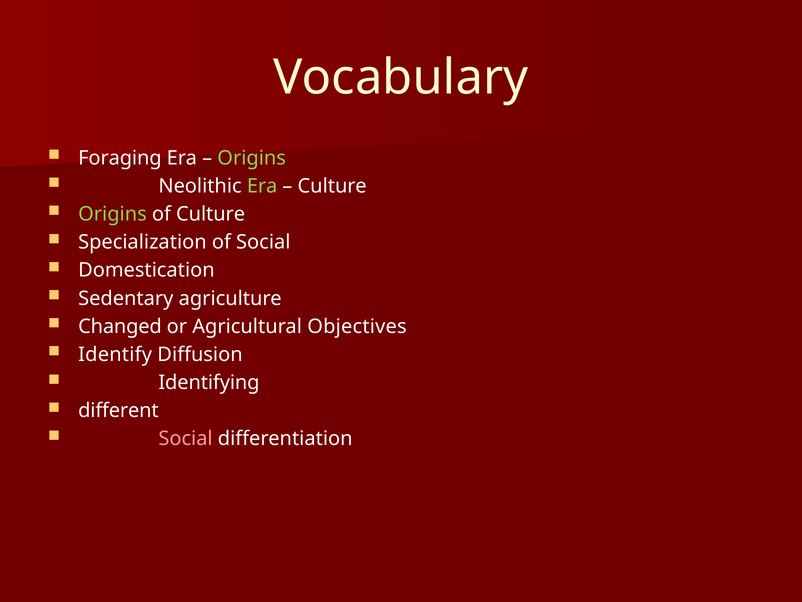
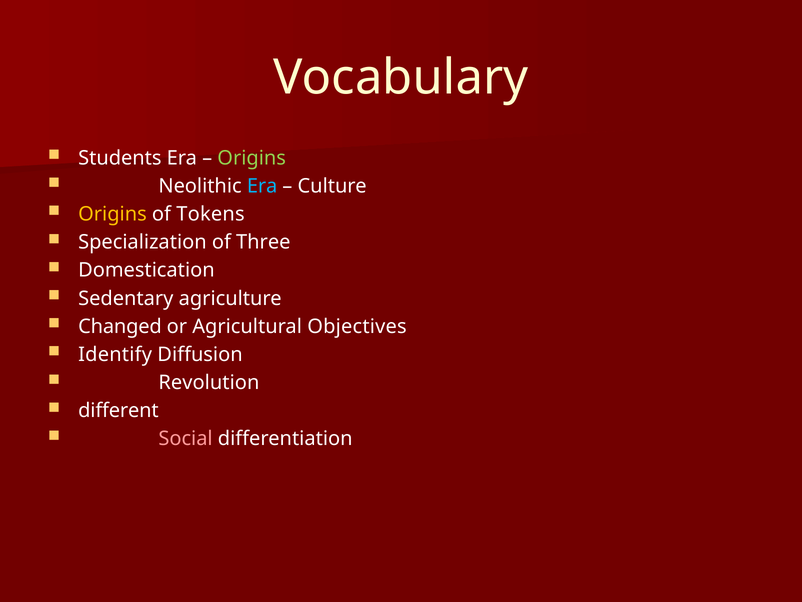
Foraging: Foraging -> Students
Era at (262, 186) colour: light green -> light blue
Origins at (112, 214) colour: light green -> yellow
of Culture: Culture -> Tokens
of Social: Social -> Three
Identifying: Identifying -> Revolution
